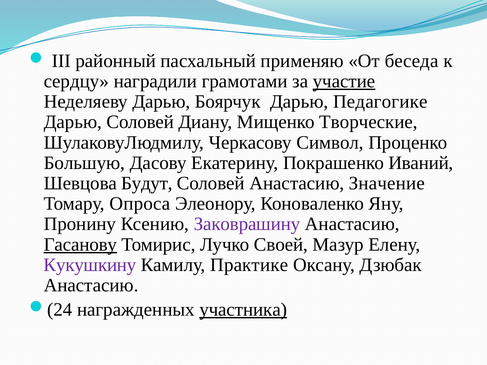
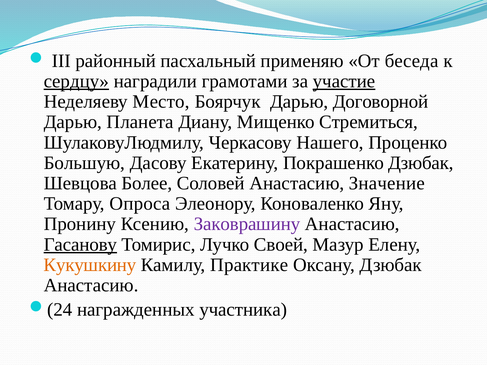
сердцу underline: none -> present
Неделяеву Дарью: Дарью -> Место
Педагогике: Педагогике -> Договорной
Дарью Соловей: Соловей -> Планета
Творческие: Творческие -> Стремиться
Символ: Символ -> Нашего
Покрашенко Иваний: Иваний -> Дзюбак
Будут: Будут -> Более
Кукушкину colour: purple -> orange
участника underline: present -> none
